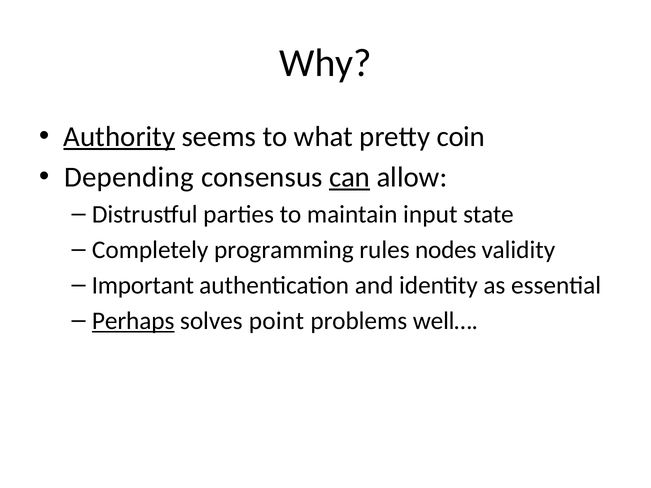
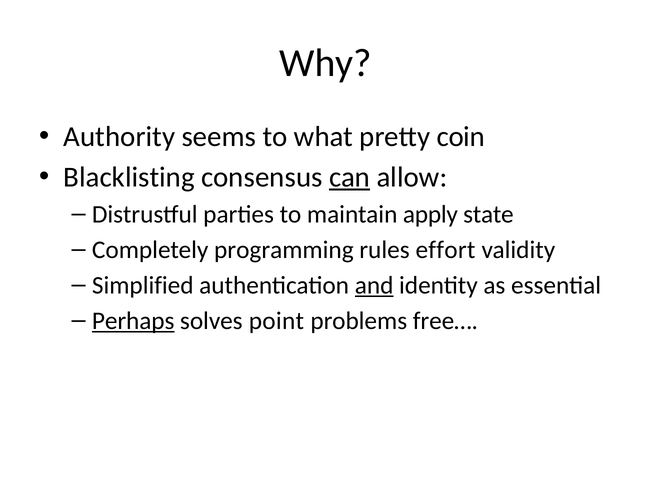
Authority underline: present -> none
Depending: Depending -> Blacklisting
input: input -> apply
nodes: nodes -> effort
Important: Important -> Simplified
and underline: none -> present
well…: well… -> free…
